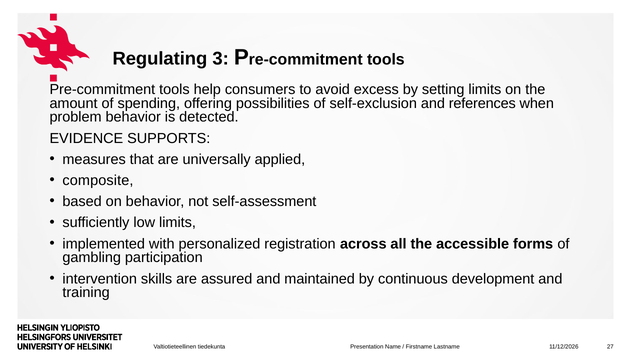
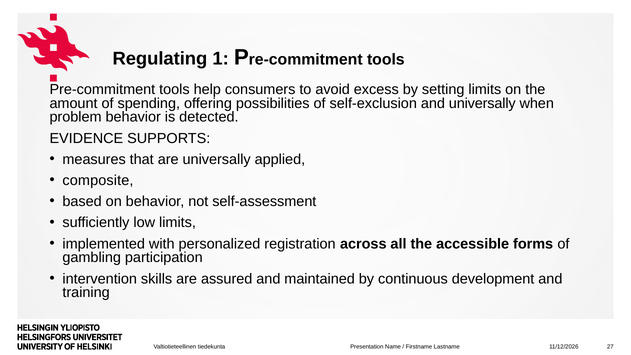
3: 3 -> 1
and references: references -> universally
